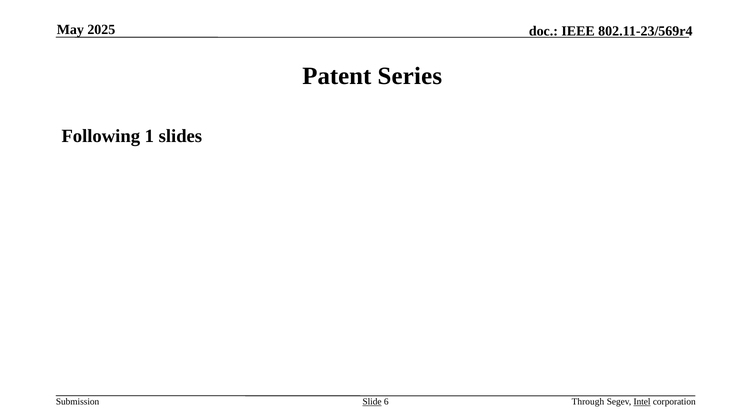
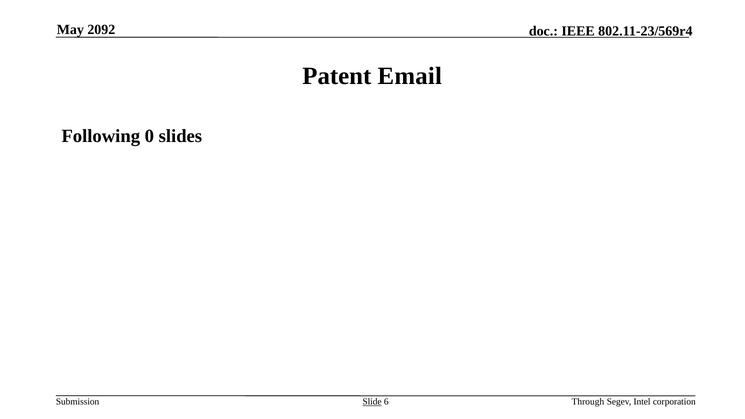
2025: 2025 -> 2092
Series: Series -> Email
1: 1 -> 0
Intel underline: present -> none
